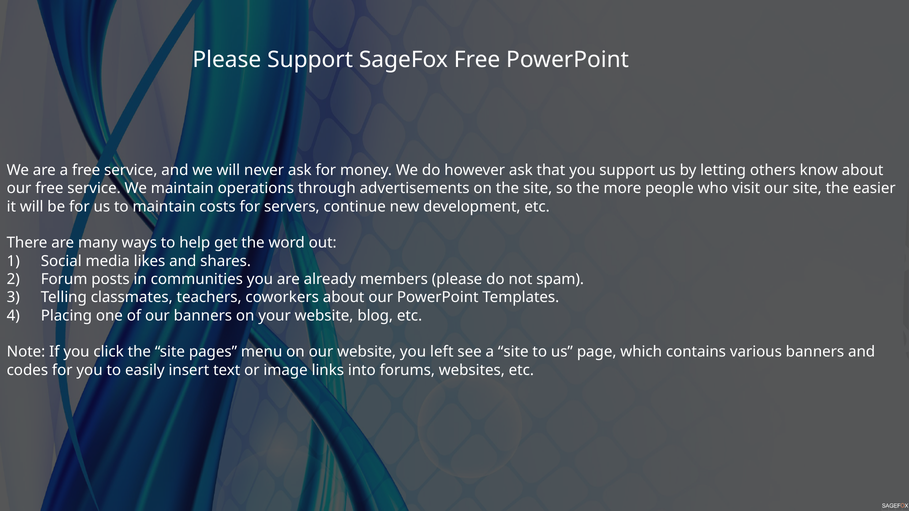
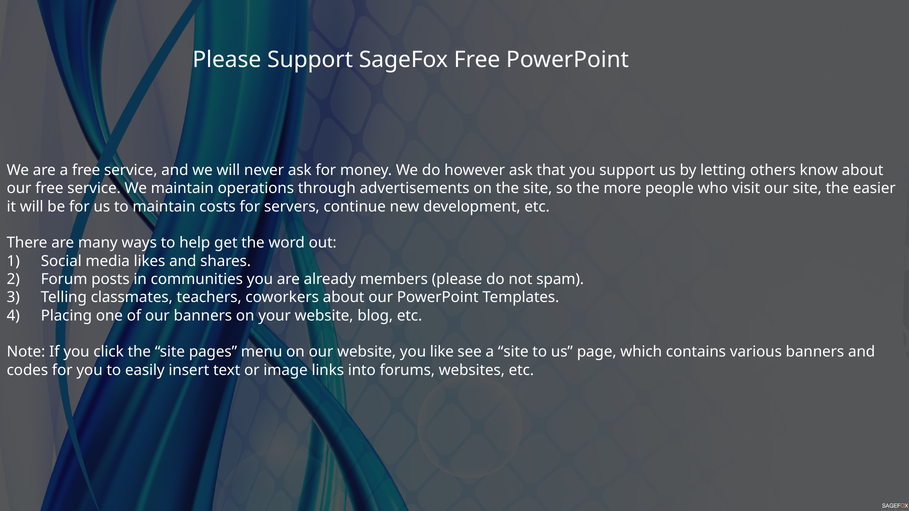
left: left -> like
